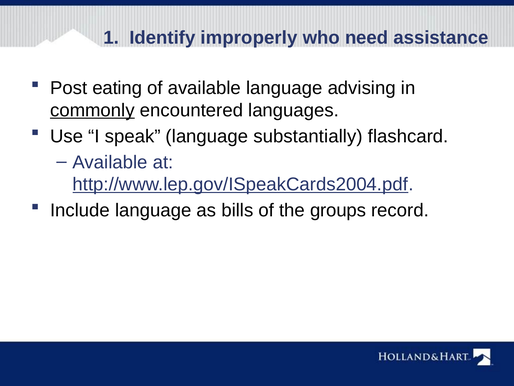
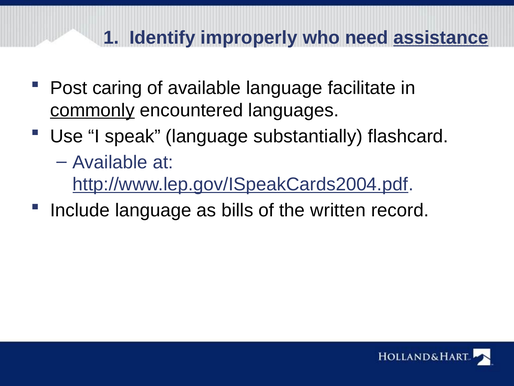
assistance underline: none -> present
eating: eating -> caring
advising: advising -> facilitate
groups: groups -> written
